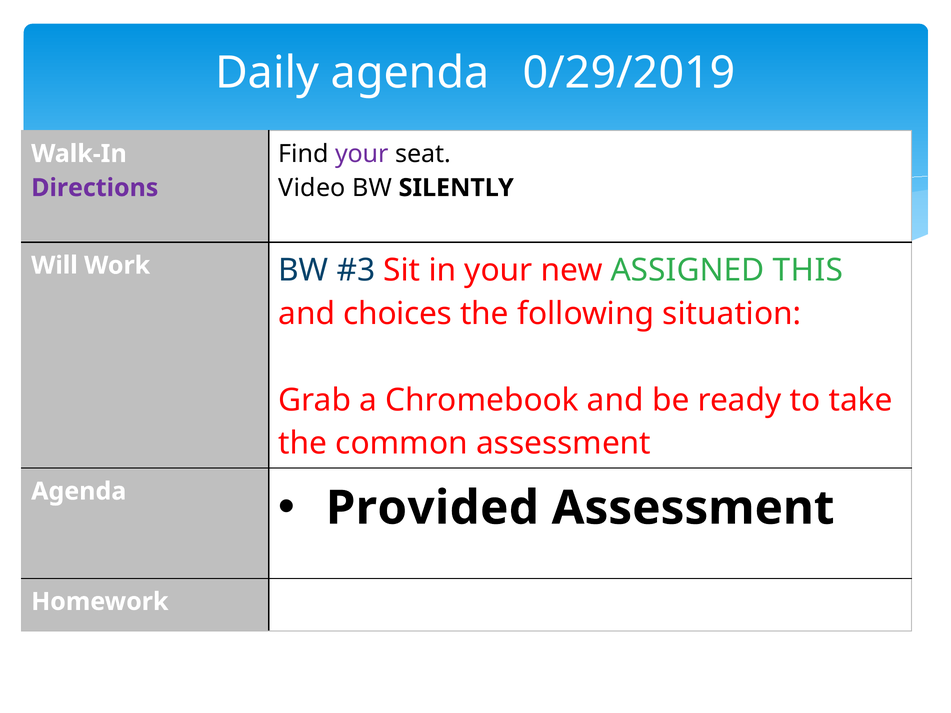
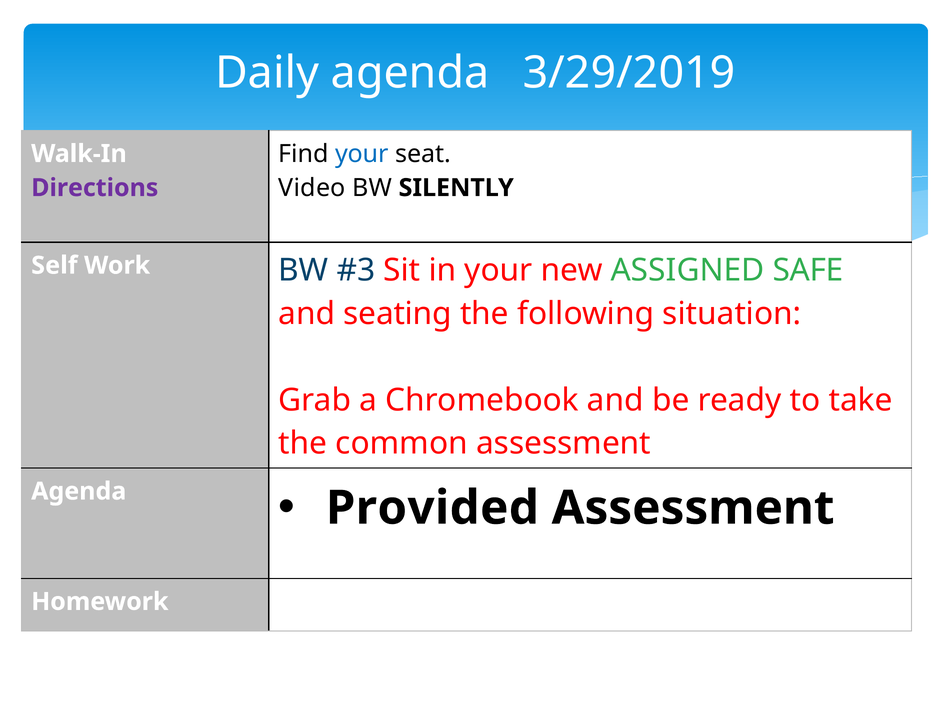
0/29/2019: 0/29/2019 -> 3/29/2019
your at (362, 154) colour: purple -> blue
Will: Will -> Self
THIS: THIS -> SAFE
choices: choices -> seating
